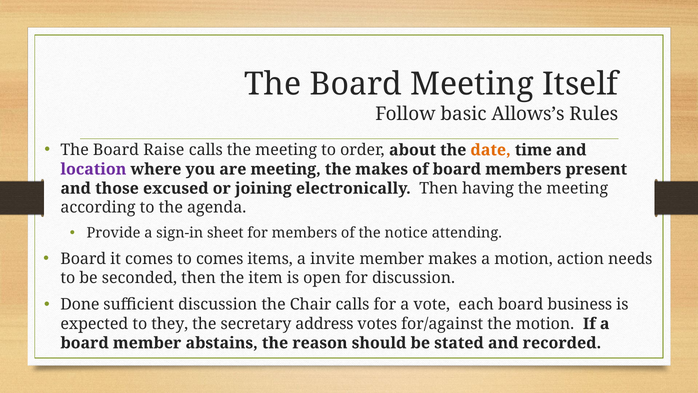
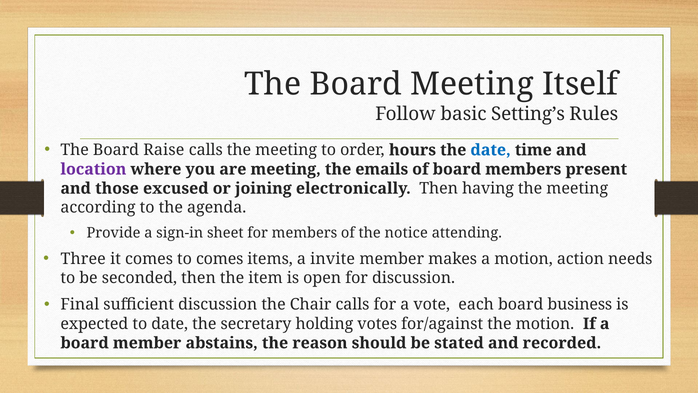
Allows’s: Allows’s -> Setting’s
about: about -> hours
date at (491, 150) colour: orange -> blue
the makes: makes -> emails
Board at (83, 259): Board -> Three
Done: Done -> Final
to they: they -> date
address: address -> holding
